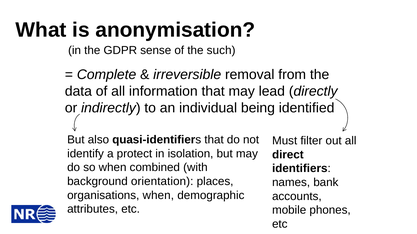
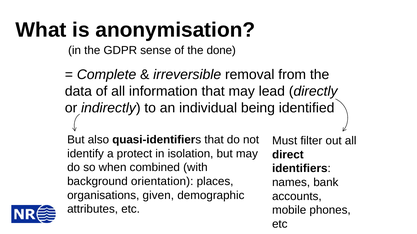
such: such -> done
organisations when: when -> given
